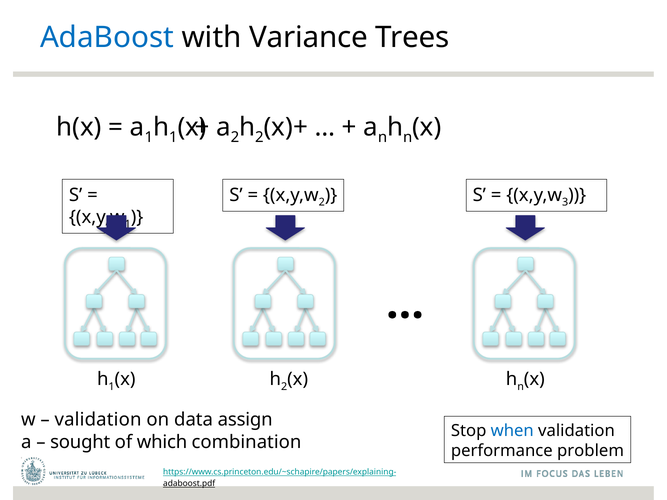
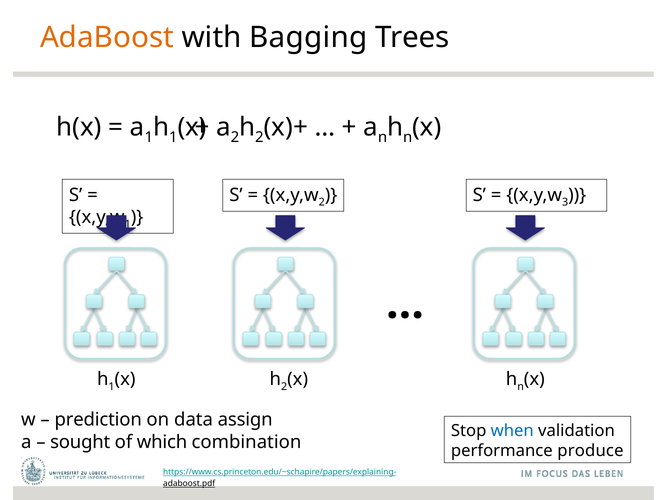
AdaBoost colour: blue -> orange
Variance: Variance -> Bagging
validation at (98, 420): validation -> prediction
problem: problem -> produce
